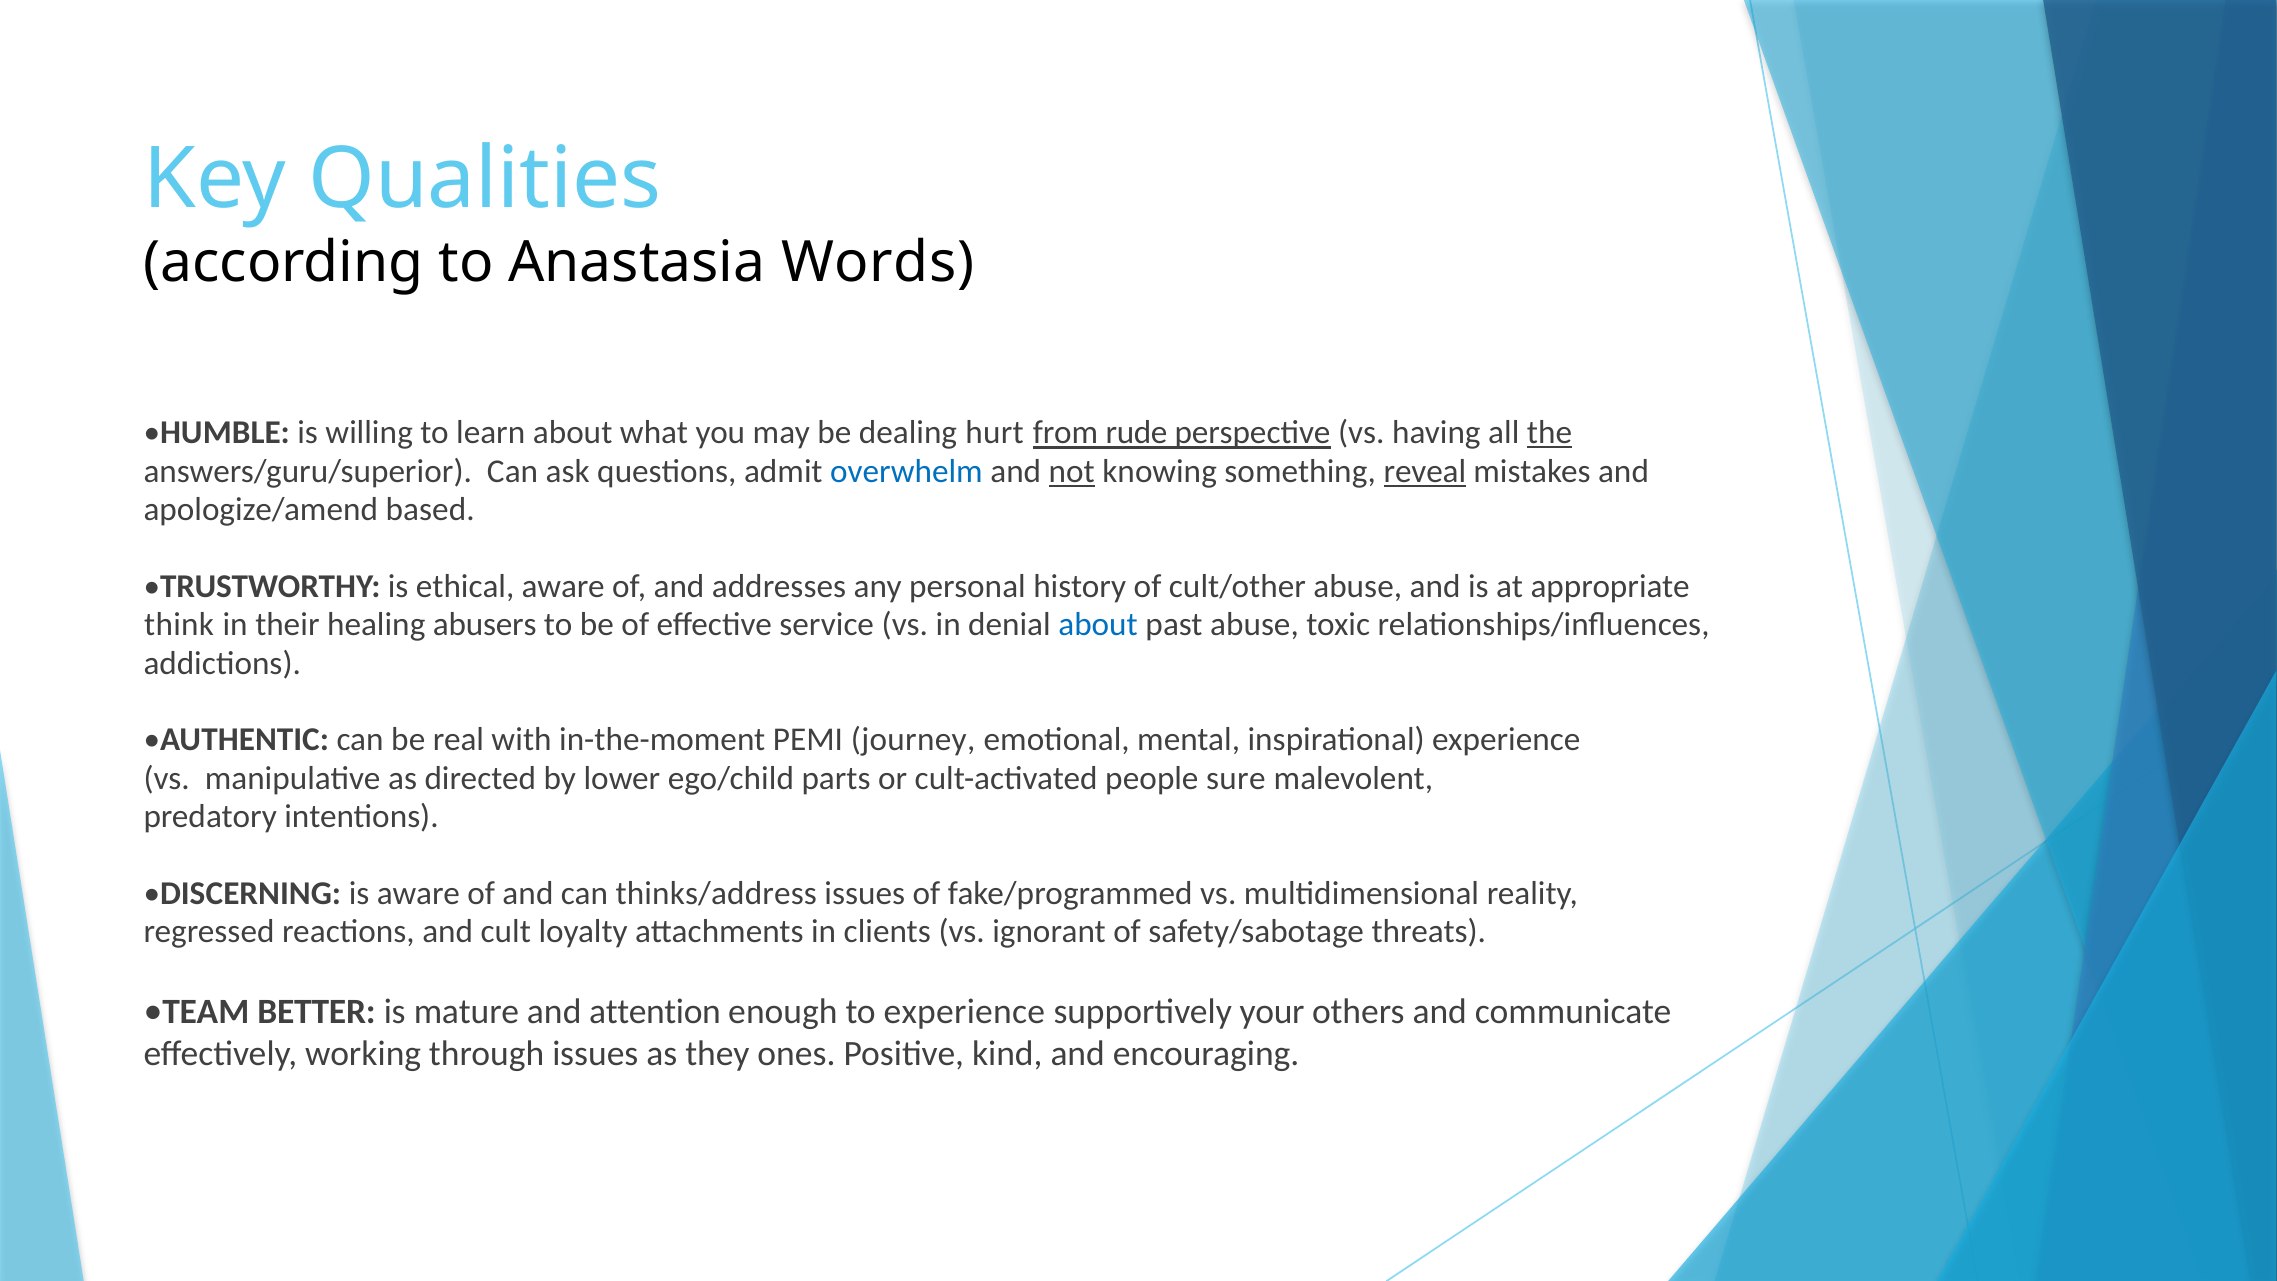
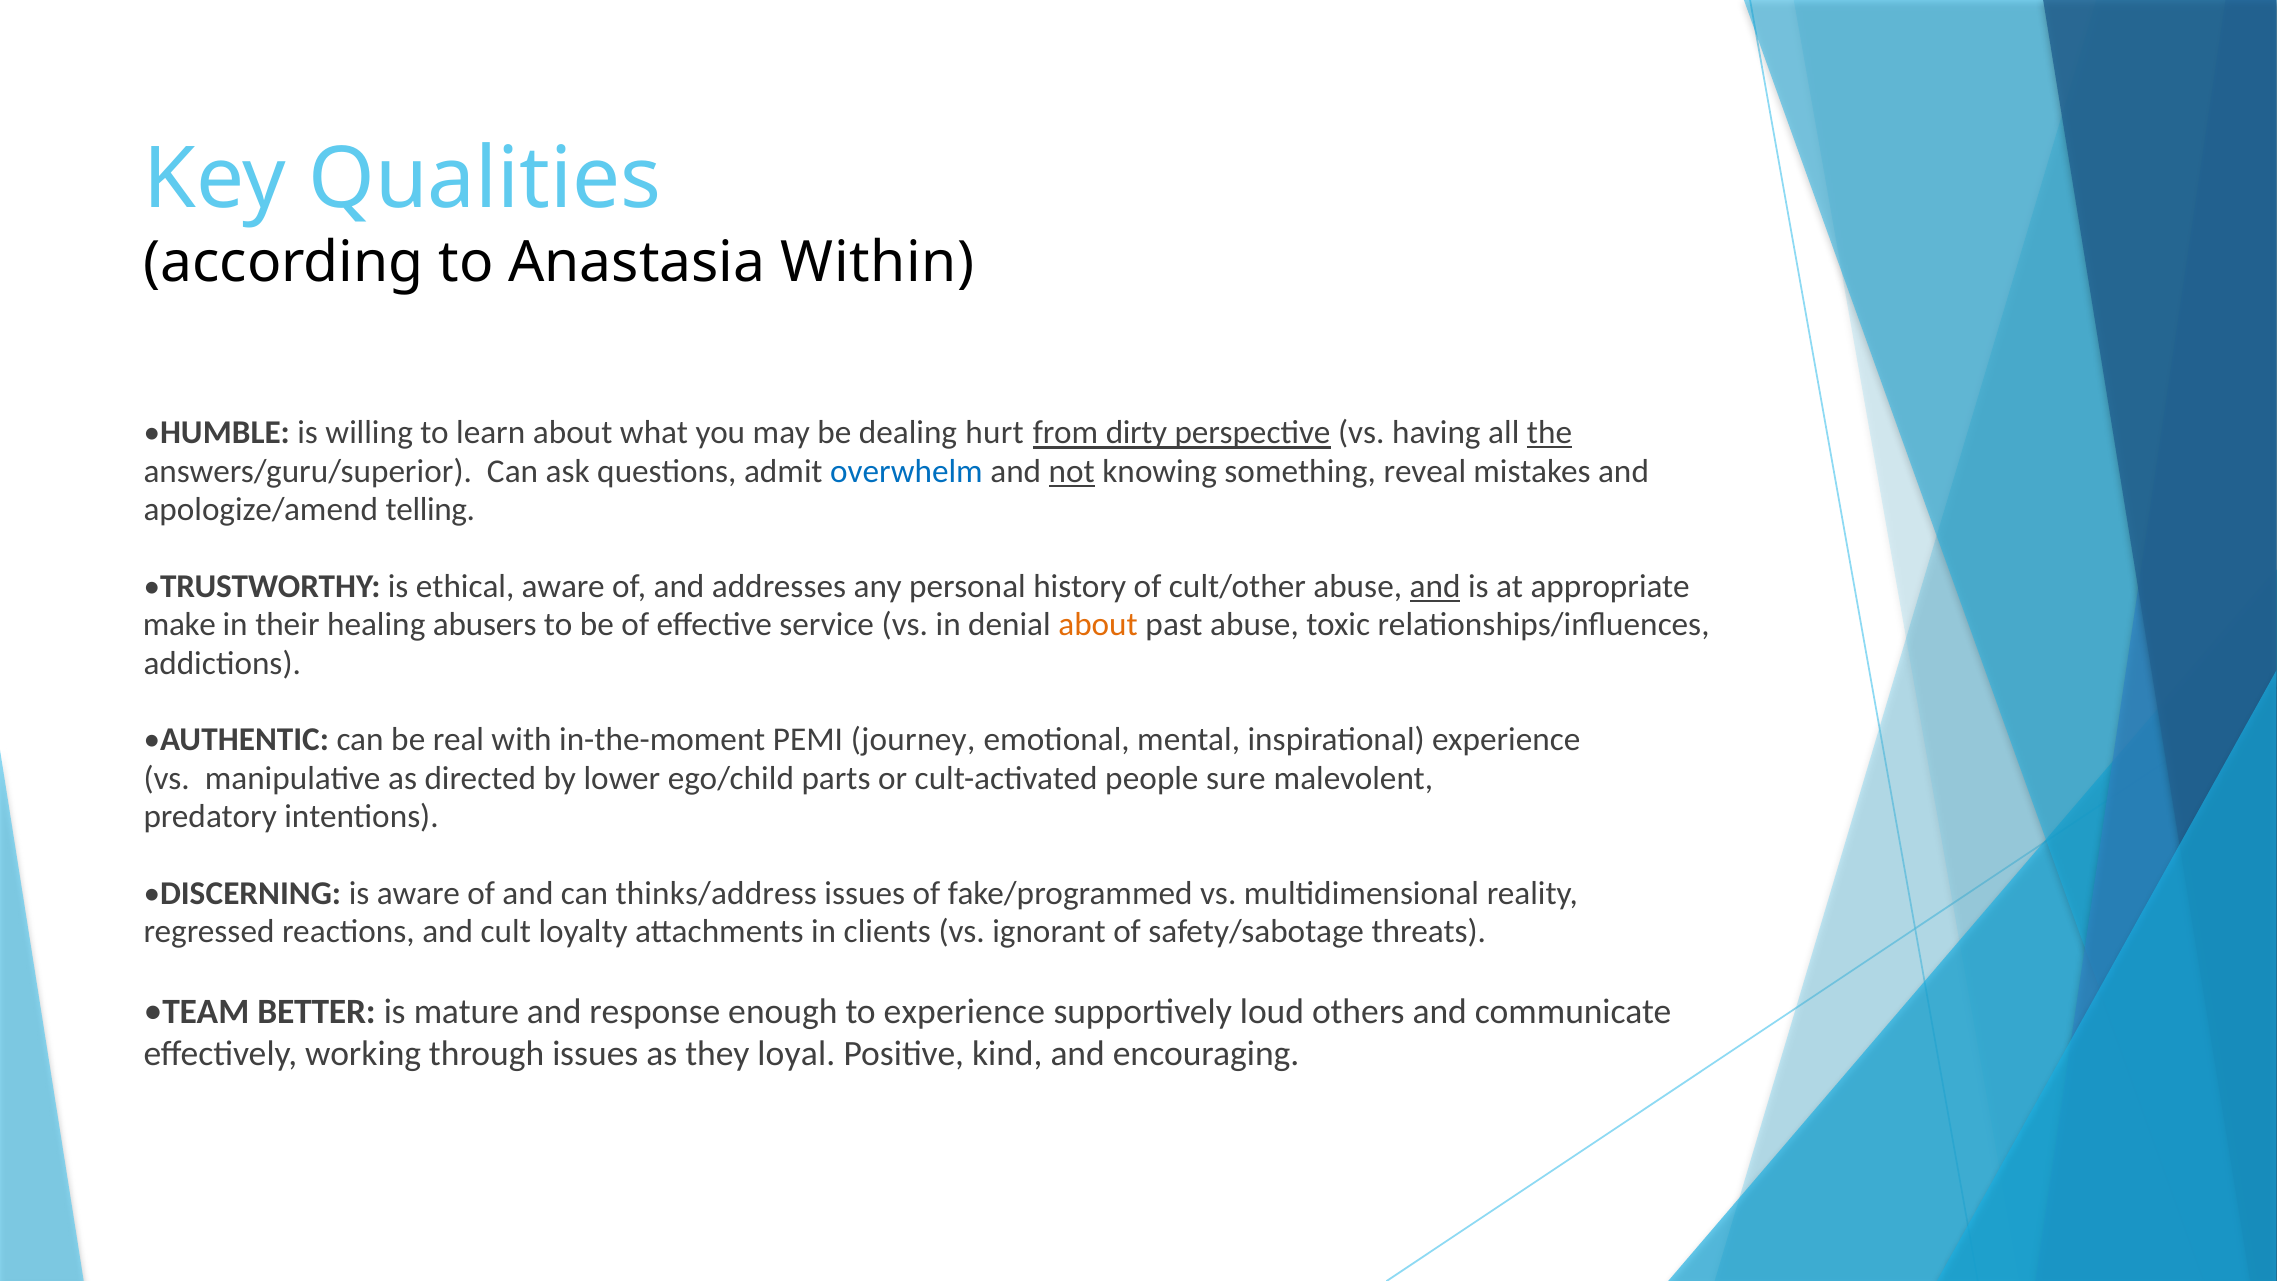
Words: Words -> Within
rude: rude -> dirty
reveal underline: present -> none
based: based -> telling
and at (1435, 586) underline: none -> present
think: think -> make
about at (1098, 625) colour: blue -> orange
attention: attention -> response
your: your -> loud
ones: ones -> loyal
